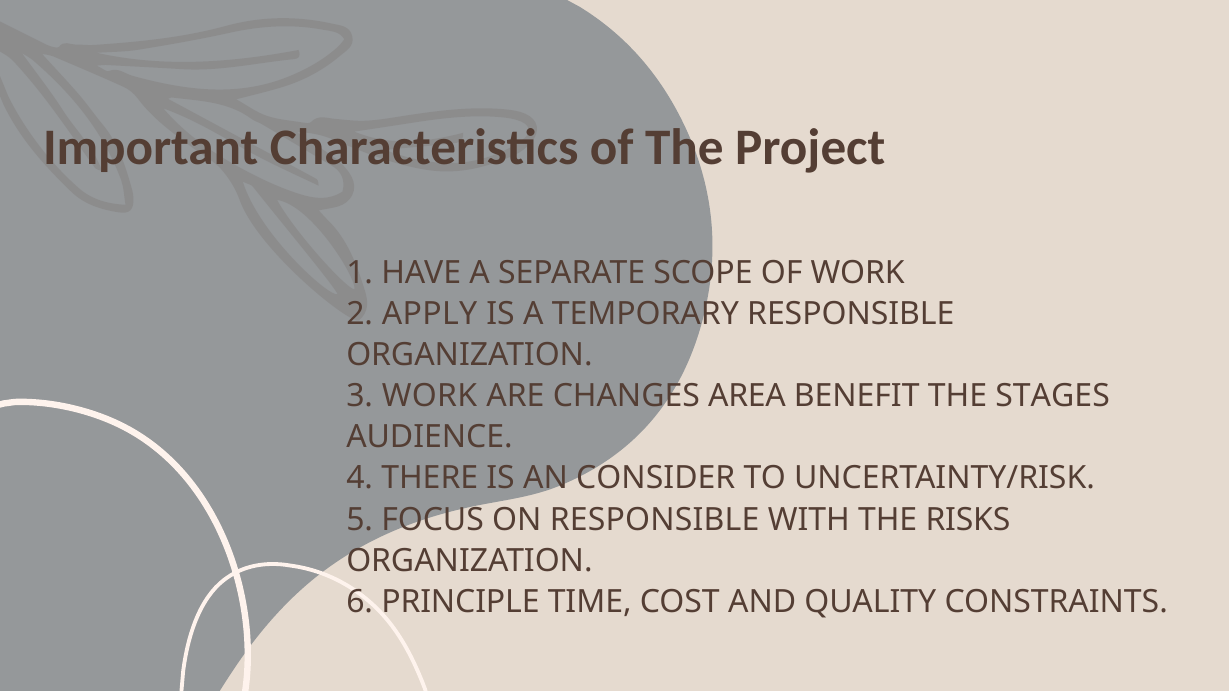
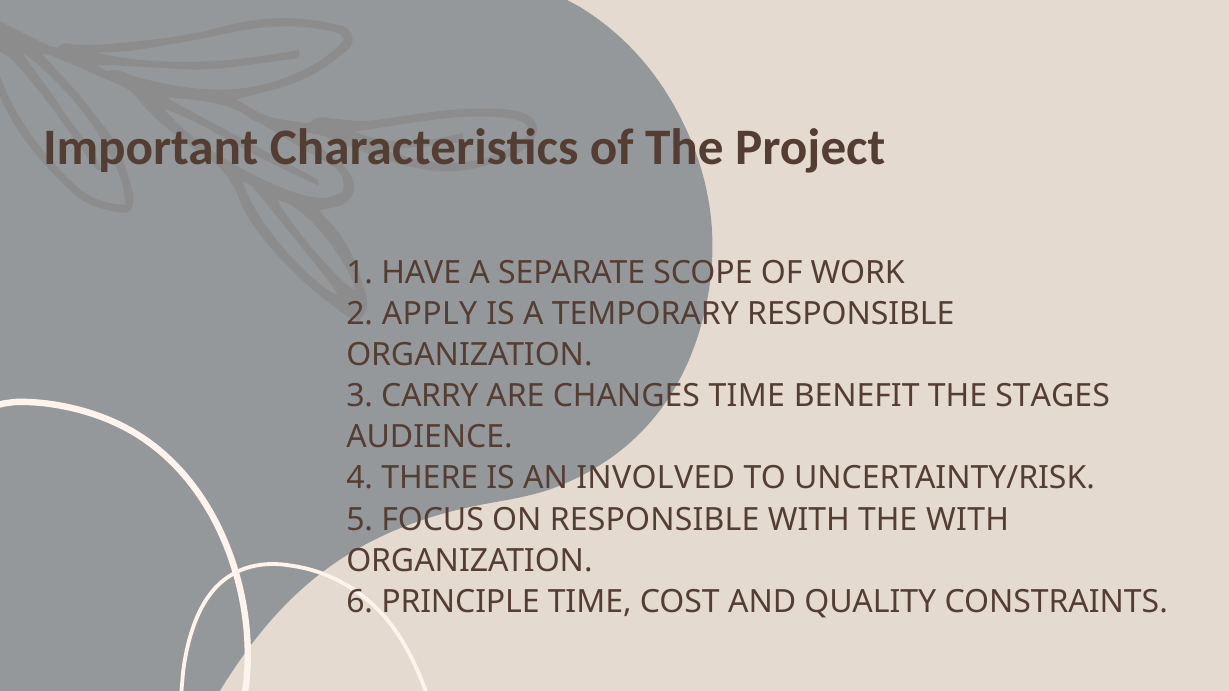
3 WORK: WORK -> CARRY
CHANGES AREA: AREA -> TIME
CONSIDER: CONSIDER -> INVOLVED
THE RISKS: RISKS -> WITH
